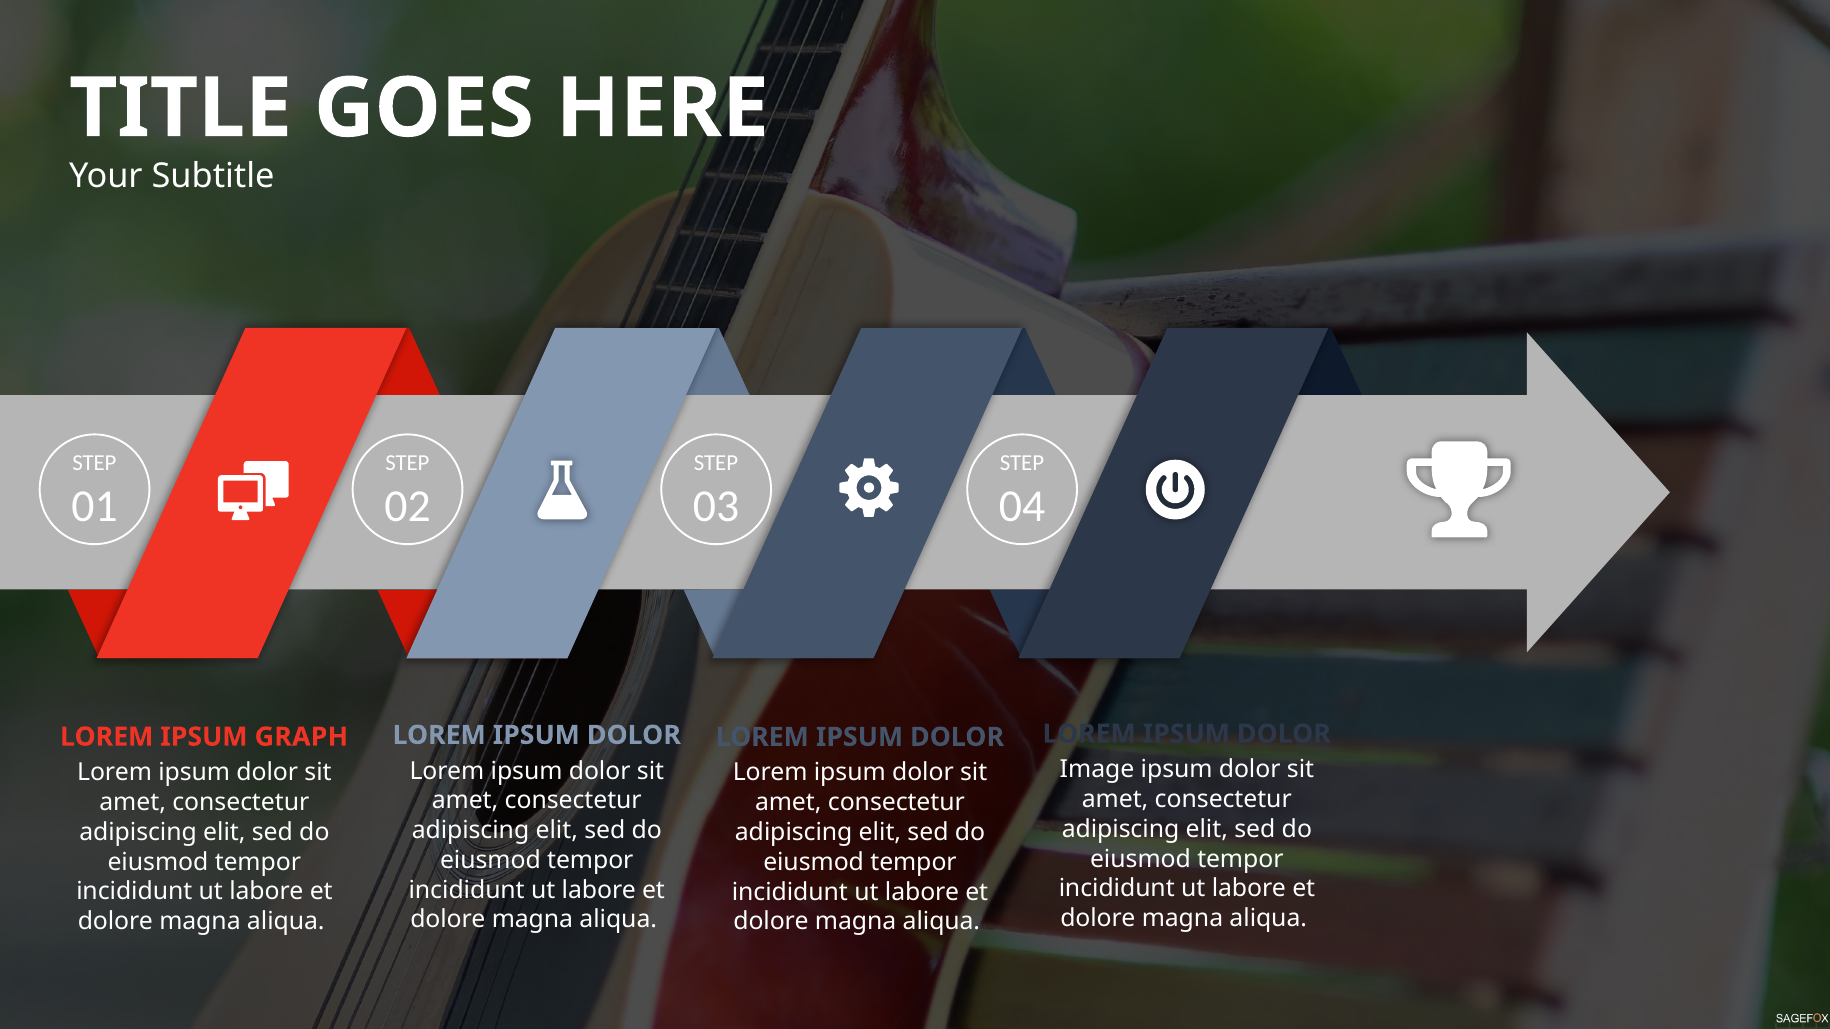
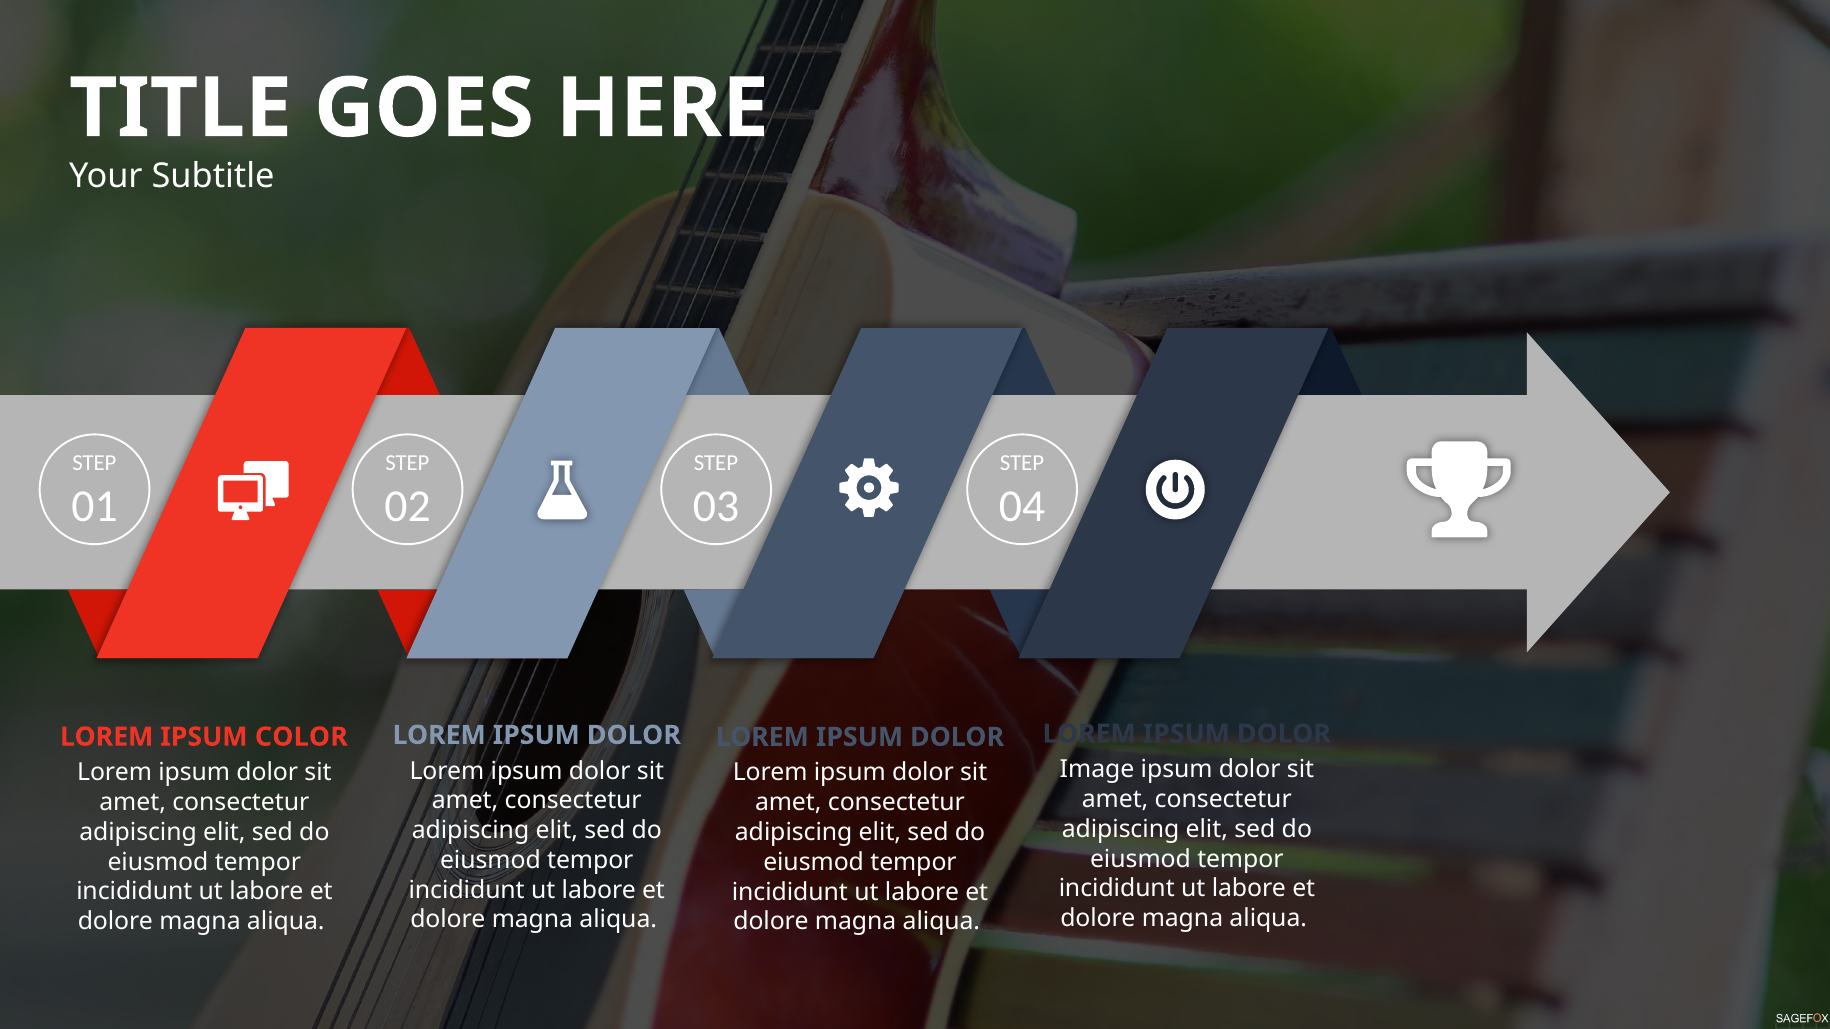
GRAPH: GRAPH -> COLOR
